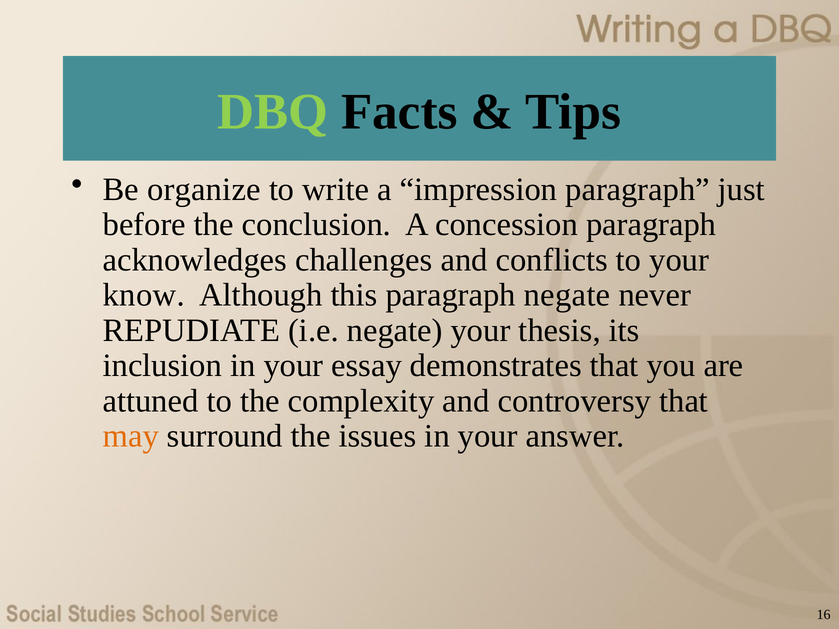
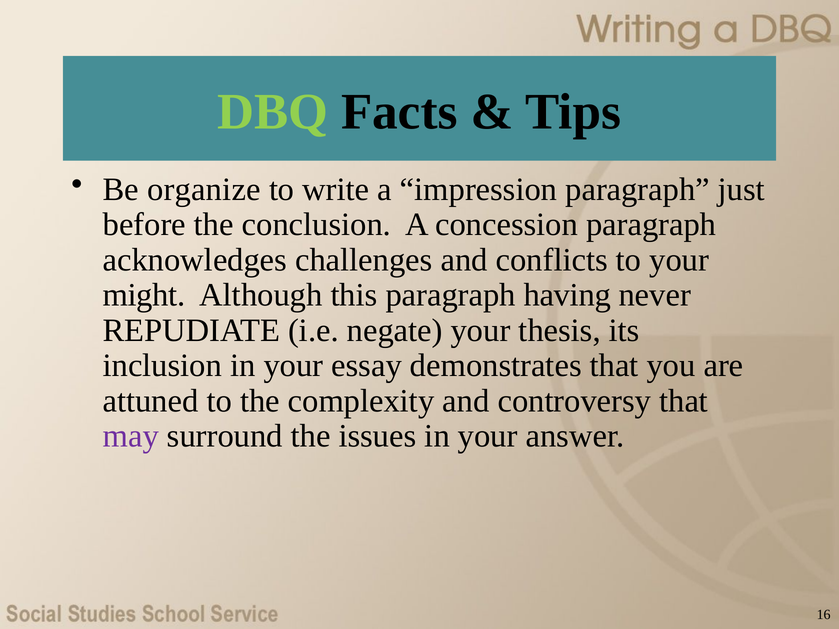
know: know -> might
paragraph negate: negate -> having
may colour: orange -> purple
